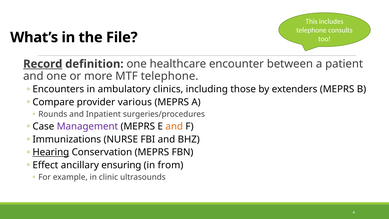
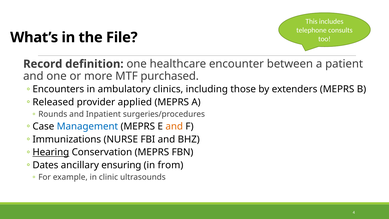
Record underline: present -> none
MTF telephone: telephone -> purchased
Compare: Compare -> Released
various: various -> applied
Management colour: purple -> blue
Effect: Effect -> Dates
